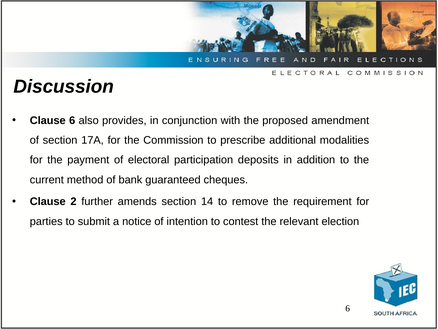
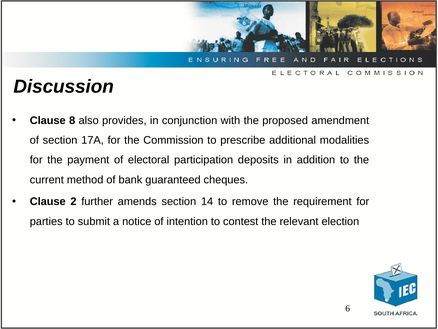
Clause 6: 6 -> 8
